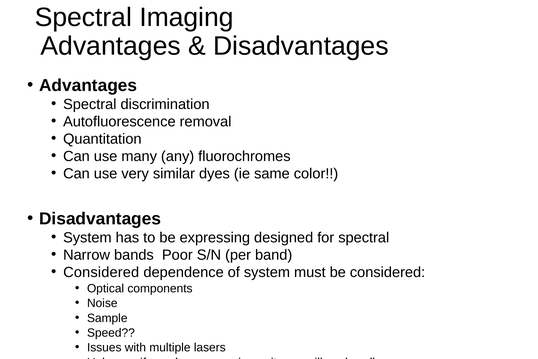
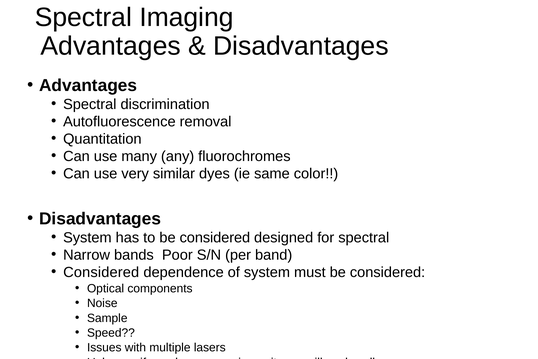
to be expressing: expressing -> considered
